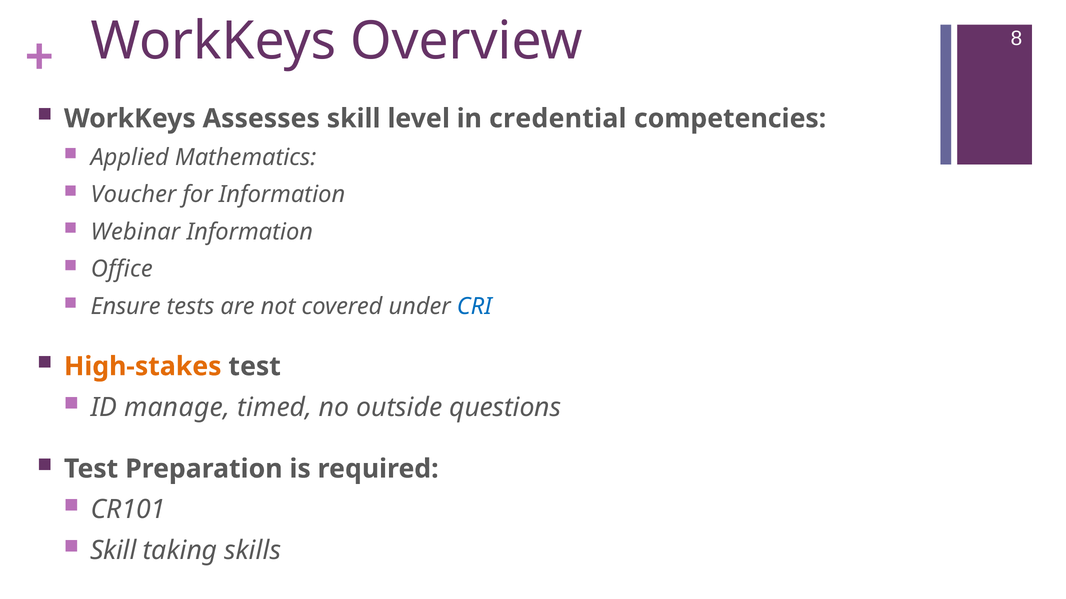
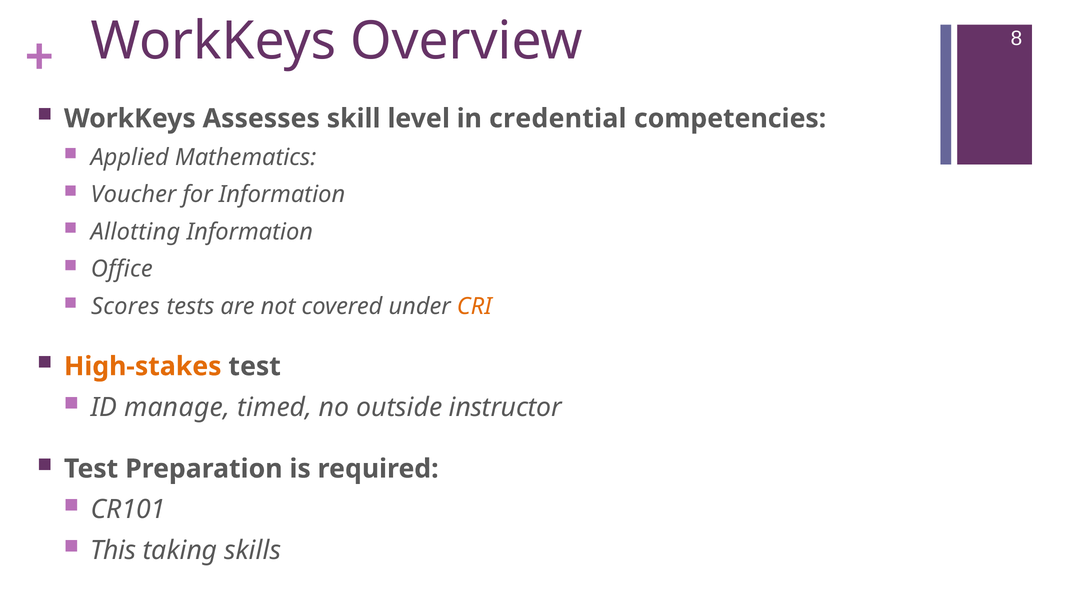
Webinar: Webinar -> Allotting
Ensure: Ensure -> Scores
CRI colour: blue -> orange
questions: questions -> instructor
Skill at (113, 551): Skill -> This
